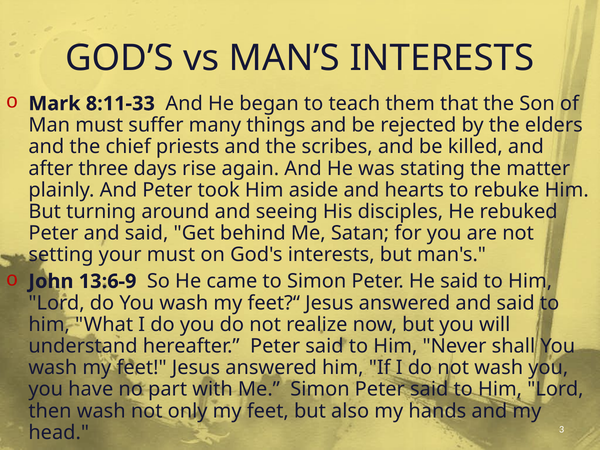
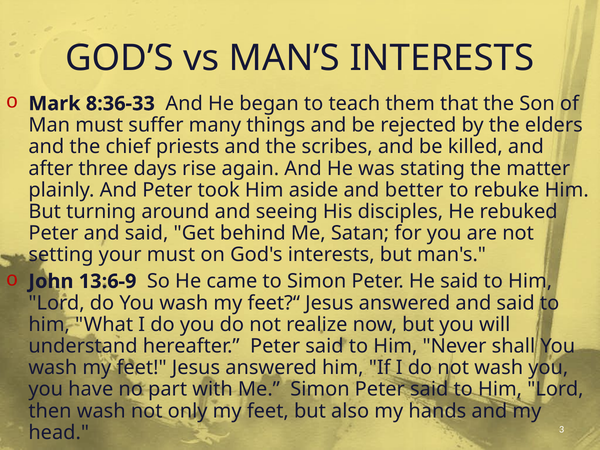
8:11-33: 8:11-33 -> 8:36-33
hearts: hearts -> better
